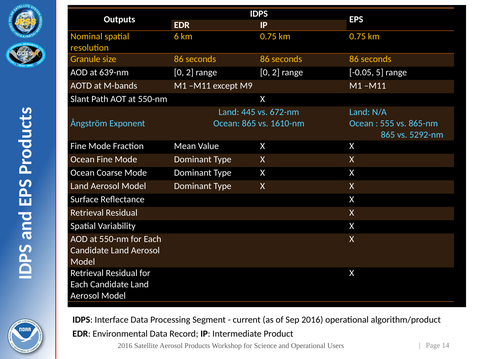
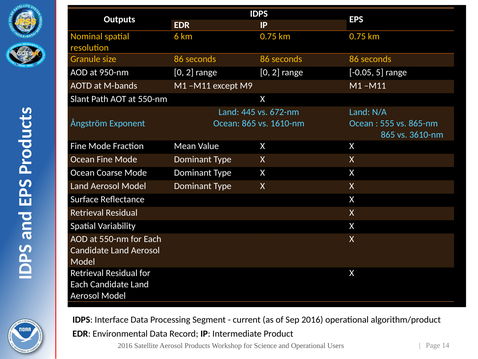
639-nm: 639-nm -> 950-nm
5292-nm: 5292-nm -> 3610-nm
